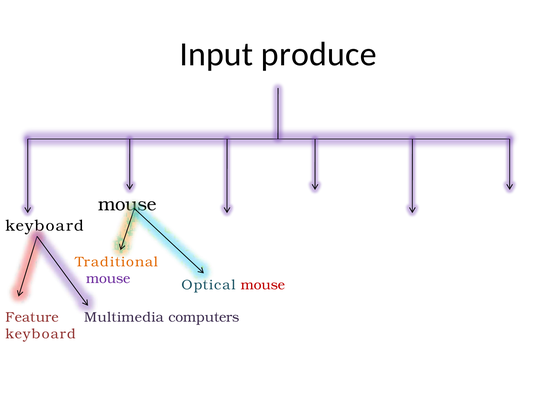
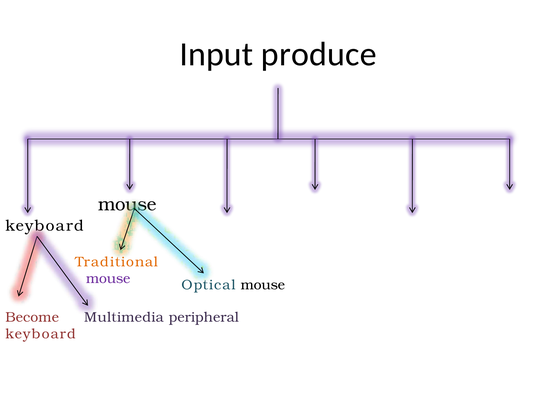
mouse at (263, 285) colour: red -> black
Feature: Feature -> Become
computers: computers -> peripheral
